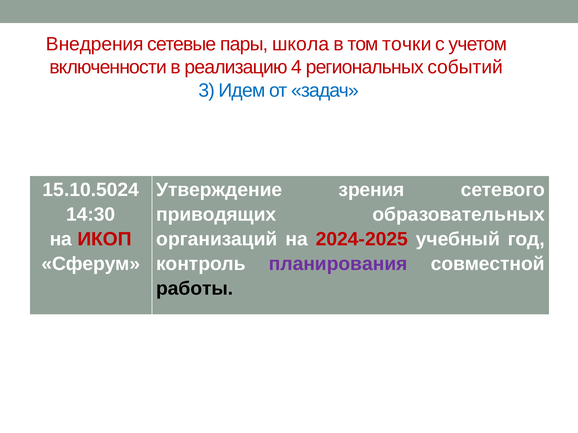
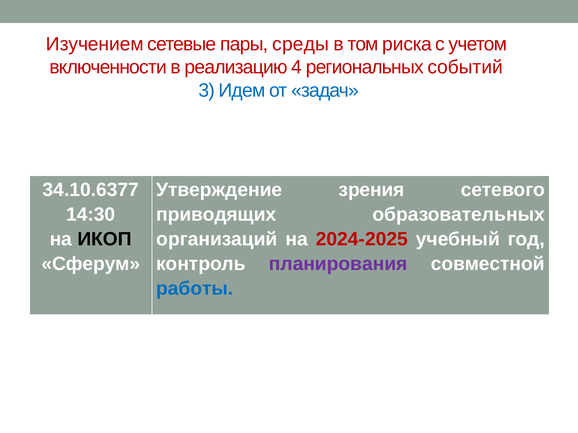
Внедрения: Внедрения -> Изучением
школа: школа -> среды
точки: точки -> риска
15.10.5024: 15.10.5024 -> 34.10.6377
ИКОП colour: red -> black
работы colour: black -> blue
